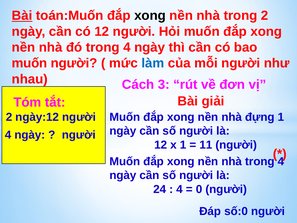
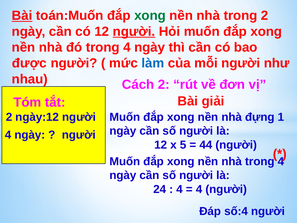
xong at (150, 16) colour: black -> green
người at (134, 31) underline: none -> present
muốn at (29, 63): muốn -> được
Cách 3: 3 -> 2
x 1: 1 -> 5
11: 11 -> 44
0 at (199, 189): 0 -> 4
số:0: số:0 -> số:4
